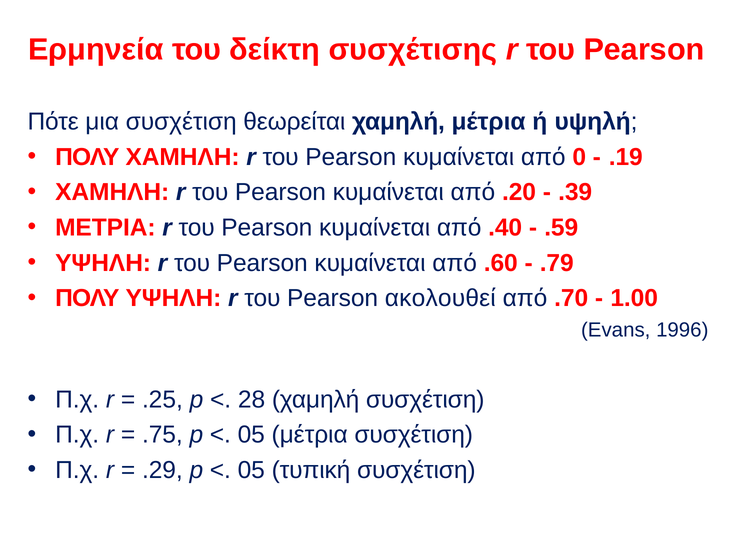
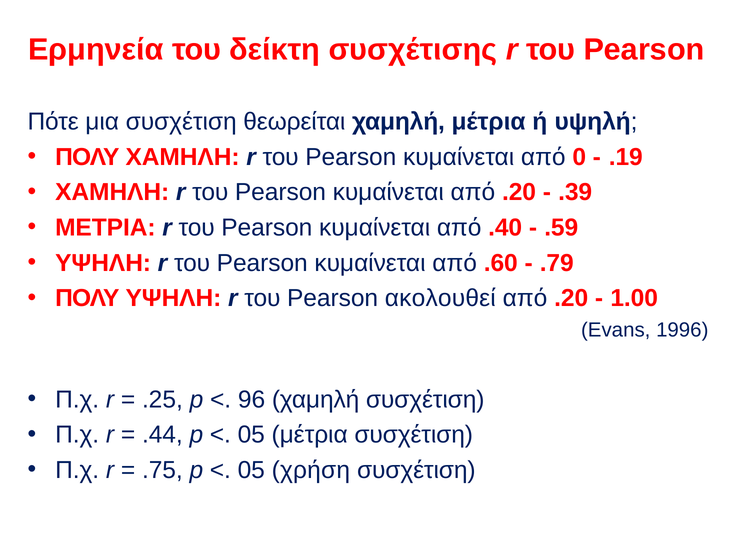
.70 at (571, 298): .70 -> .20
28: 28 -> 96
.75: .75 -> .44
.29: .29 -> .75
τυπική: τυπική -> χρήση
